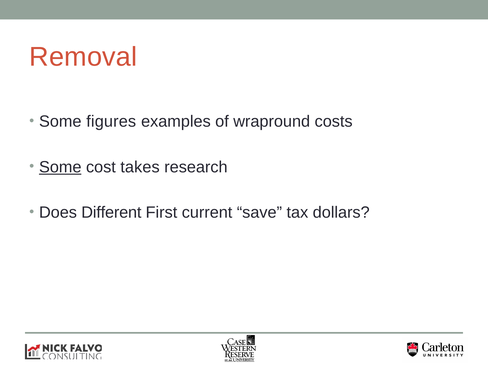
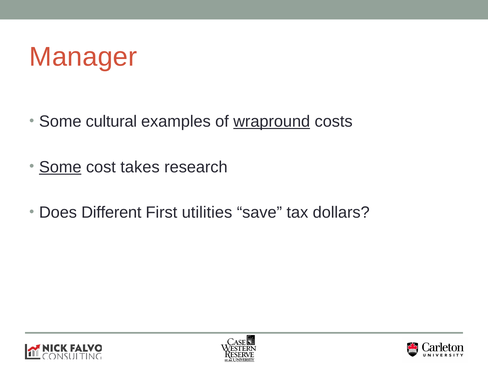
Removal: Removal -> Manager
figures: figures -> cultural
wrapround underline: none -> present
current: current -> utilities
